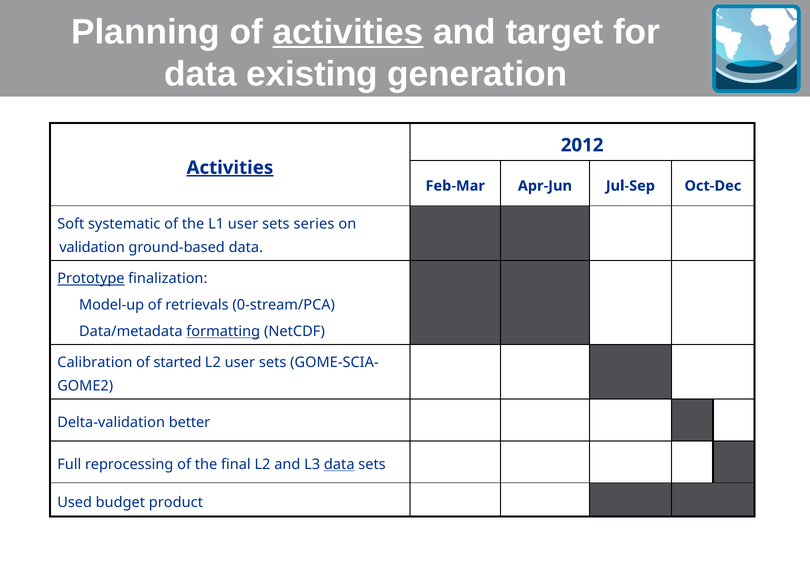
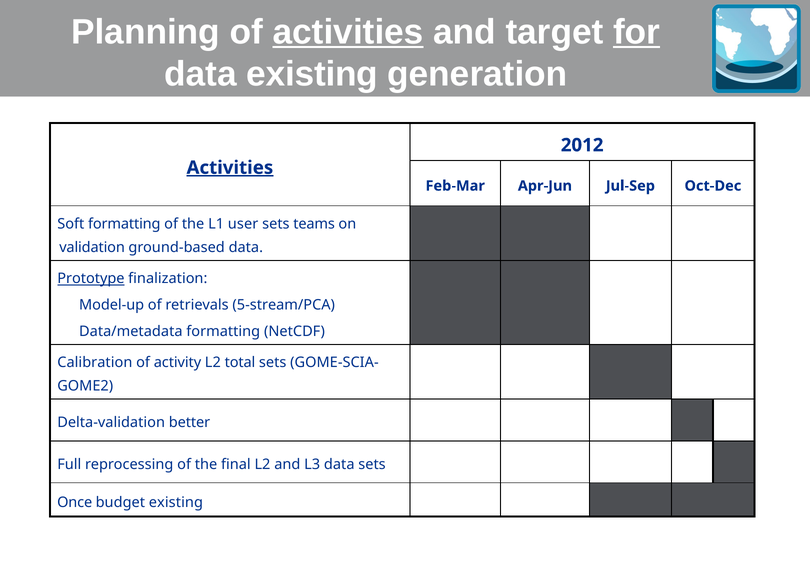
for underline: none -> present
Soft systematic: systematic -> formatting
series: series -> teams
0-stream/PCA: 0-stream/PCA -> 5-stream/PCA
formatting at (223, 331) underline: present -> none
started: started -> activity
L2 user: user -> total
data at (339, 464) underline: present -> none
Used: Used -> Once
budget product: product -> existing
